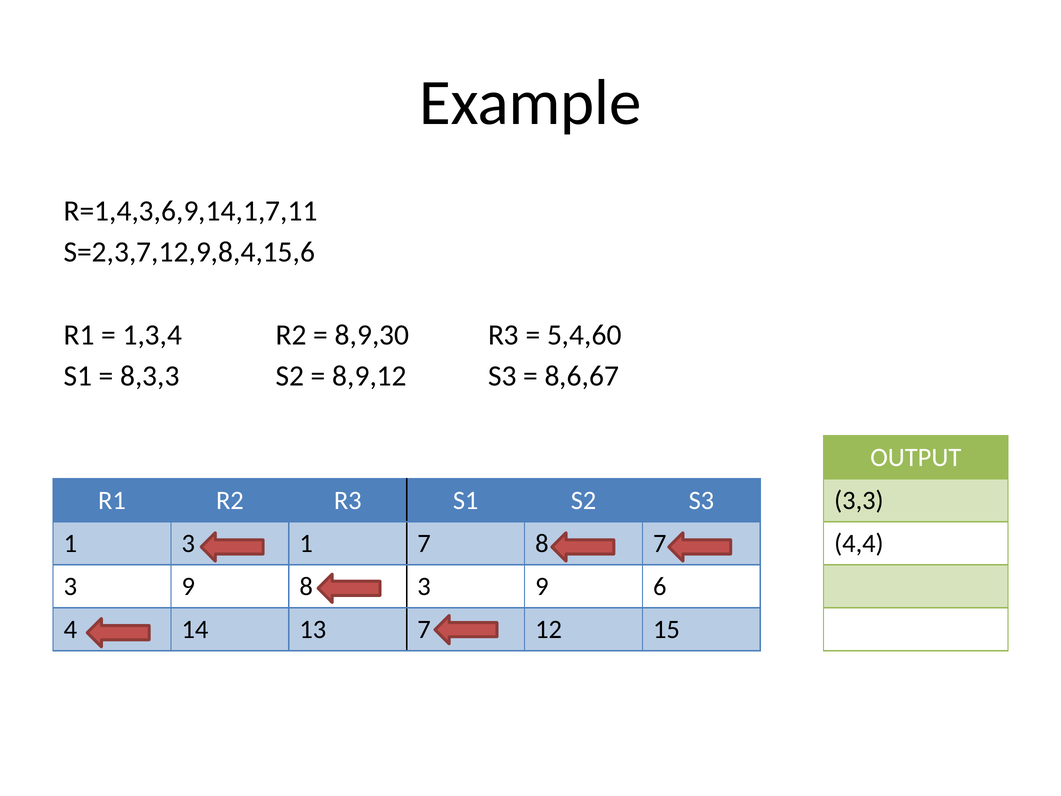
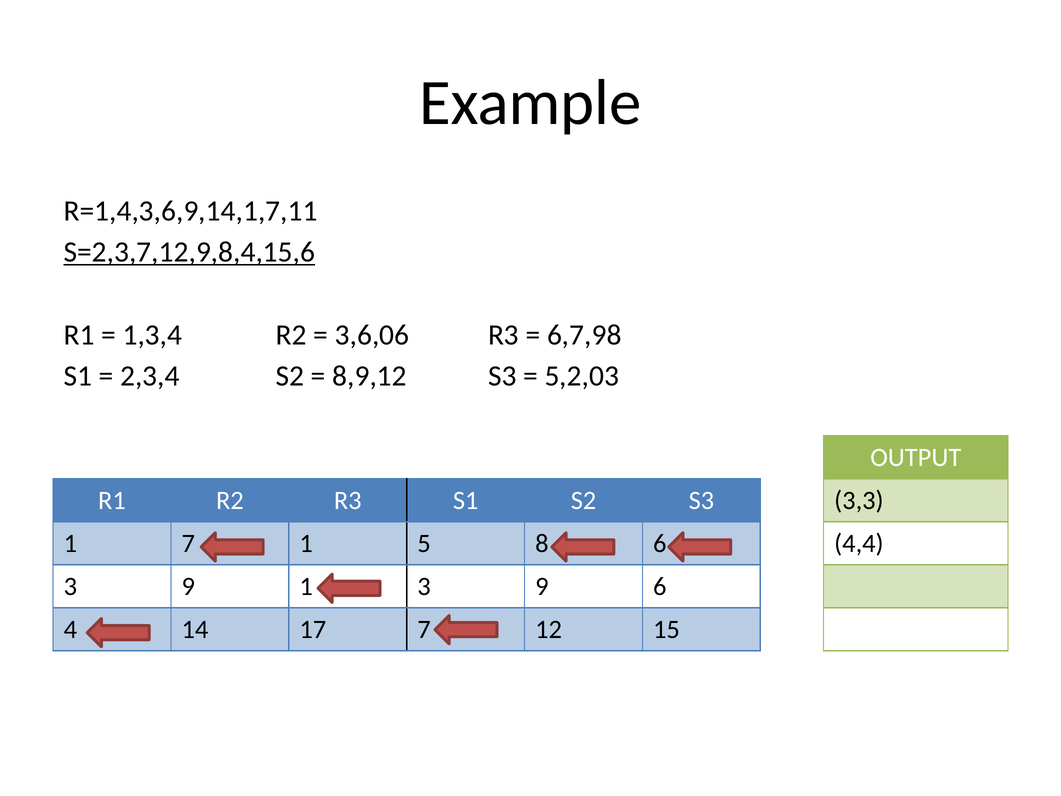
S=2,3,7,12,9,8,4,15,6 underline: none -> present
8,9,30: 8,9,30 -> 3,6,06
5,4,60: 5,4,60 -> 6,7,98
8,3,3: 8,3,3 -> 2,3,4
8,6,67: 8,6,67 -> 5,2,03
1 3: 3 -> 7
1 7: 7 -> 5
8 7: 7 -> 6
9 8: 8 -> 1
13: 13 -> 17
